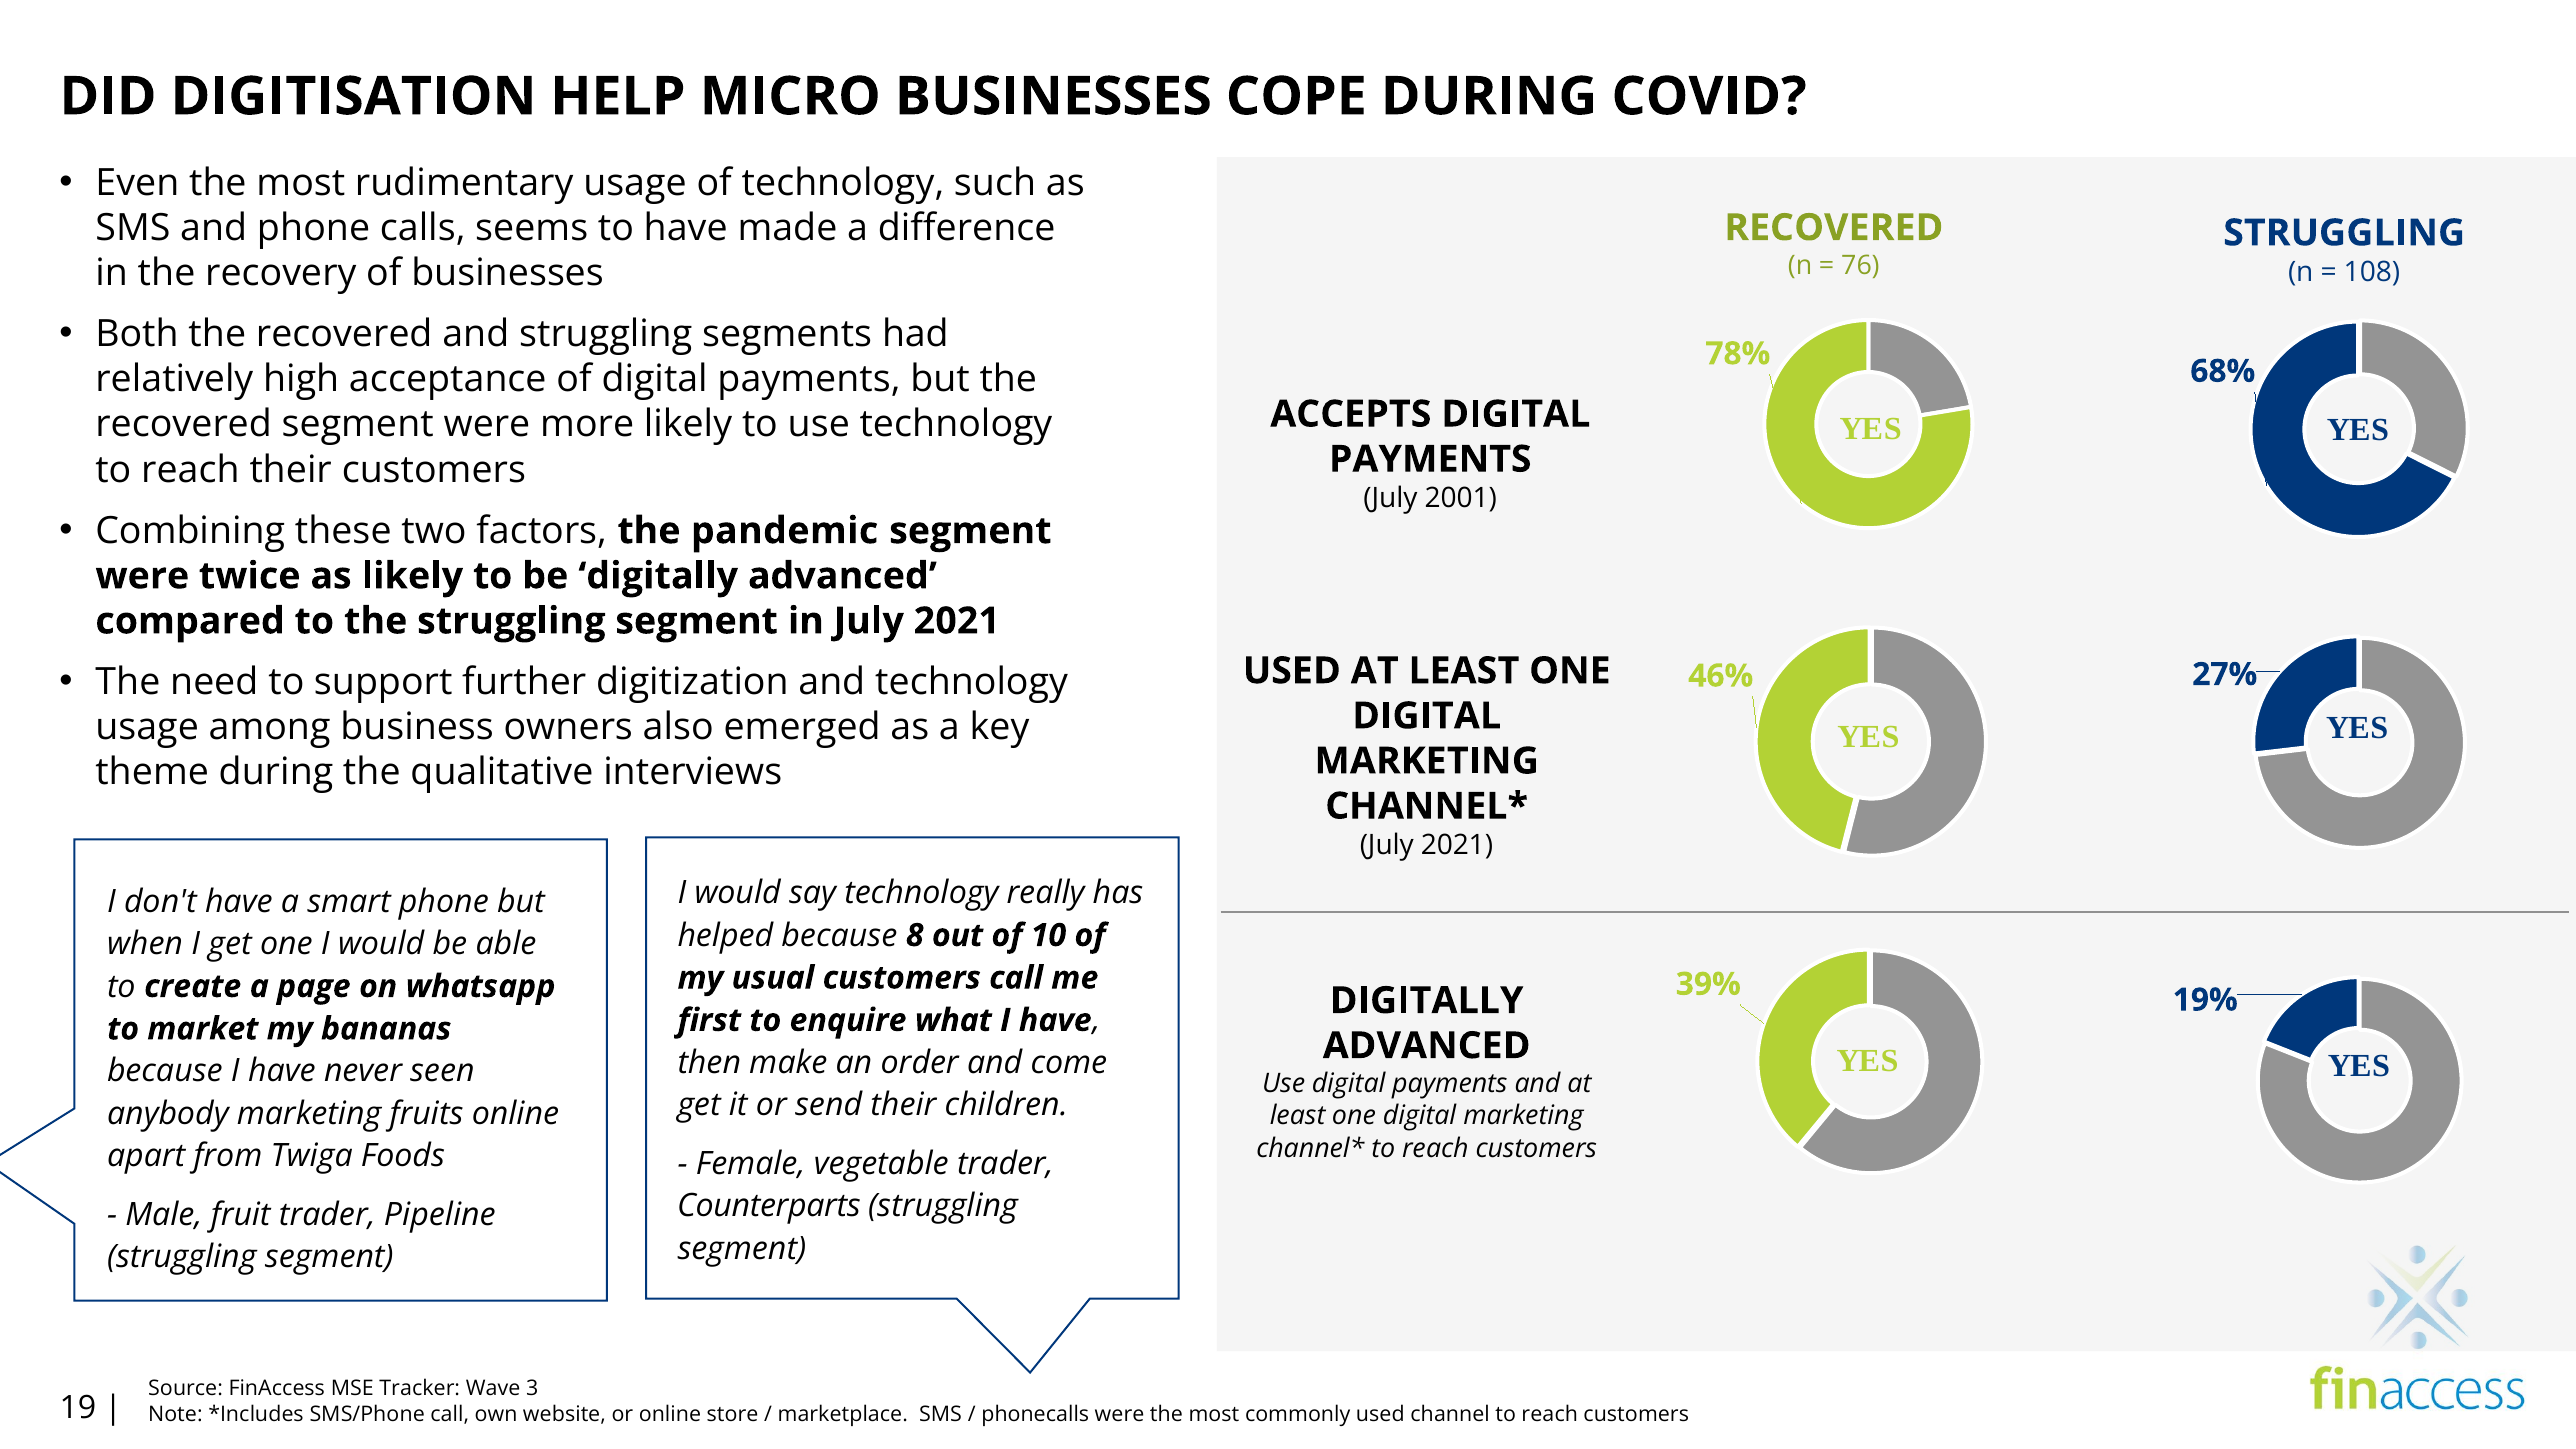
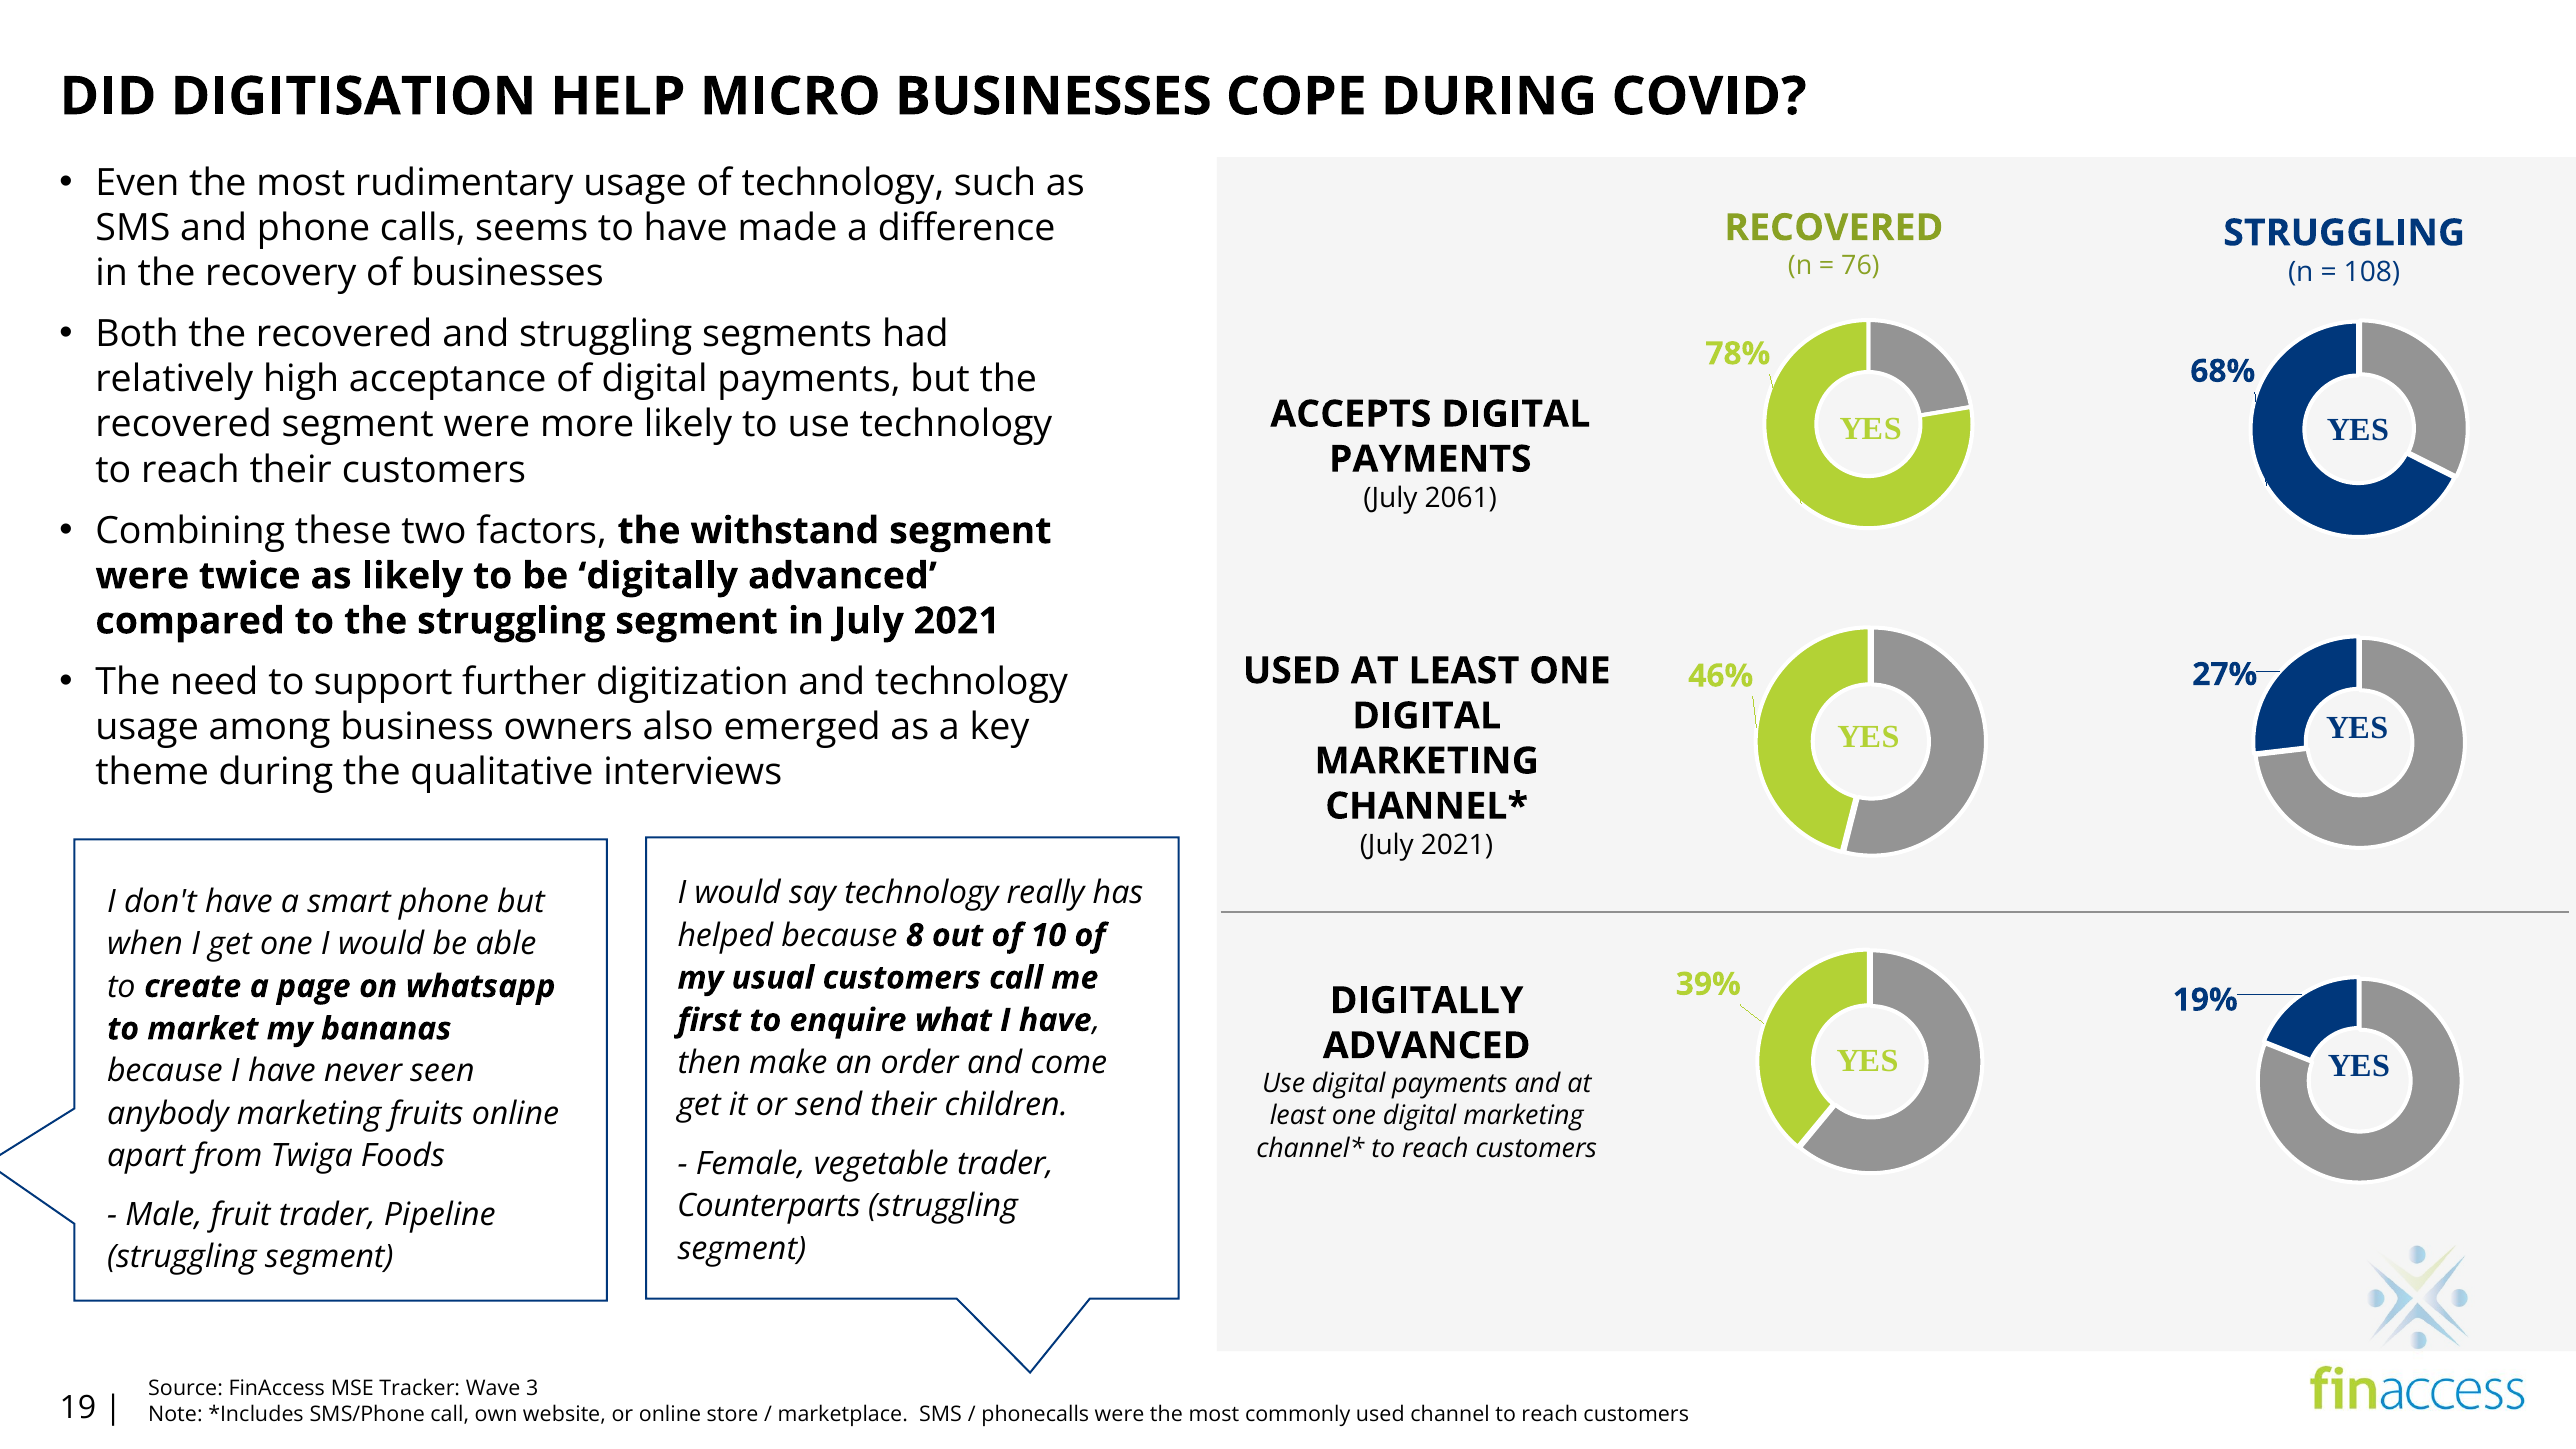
2001: 2001 -> 2061
pandemic: pandemic -> withstand
